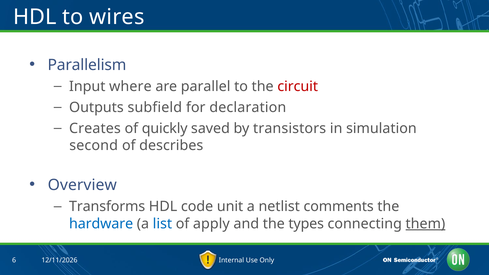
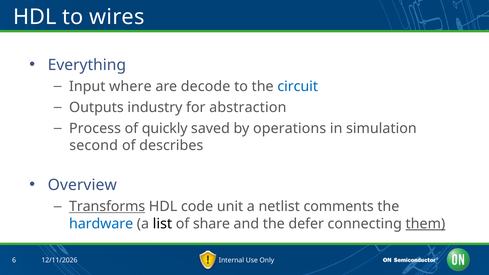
Parallelism: Parallelism -> Everything
parallel: parallel -> decode
circuit colour: red -> blue
subfield: subfield -> industry
declaration: declaration -> abstraction
Creates: Creates -> Process
transistors: transistors -> operations
Transforms underline: none -> present
list colour: blue -> black
apply: apply -> share
types: types -> defer
